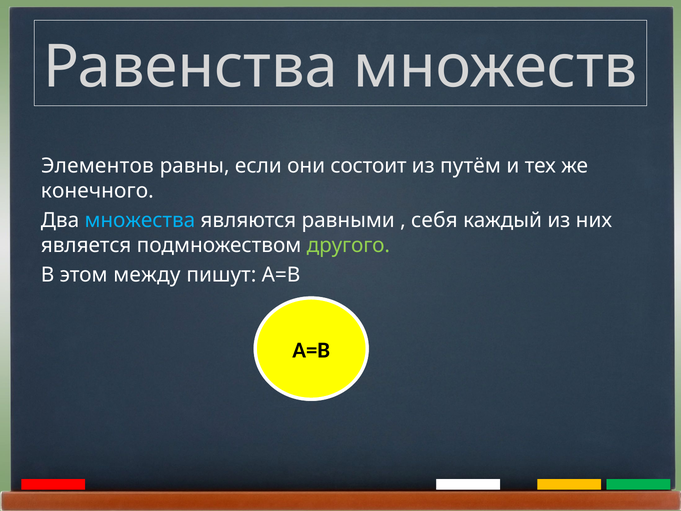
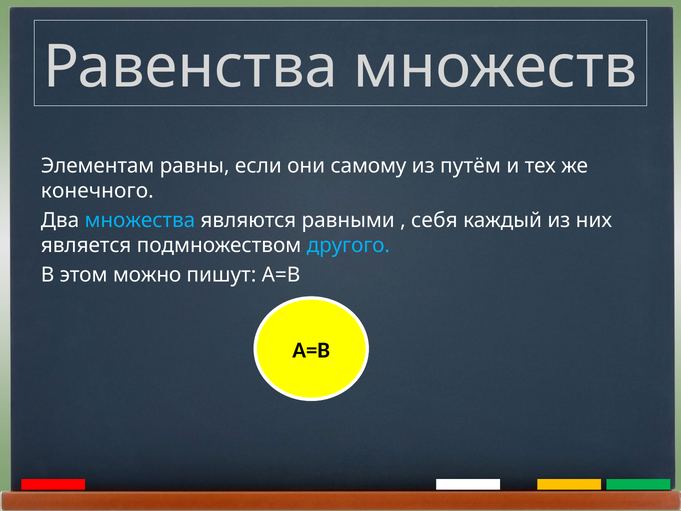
Элементов: Элементов -> Элементам
состоит: состоит -> самому
другого colour: light green -> light blue
между: между -> можно
